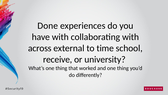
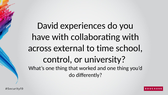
Done: Done -> David
receive: receive -> control
